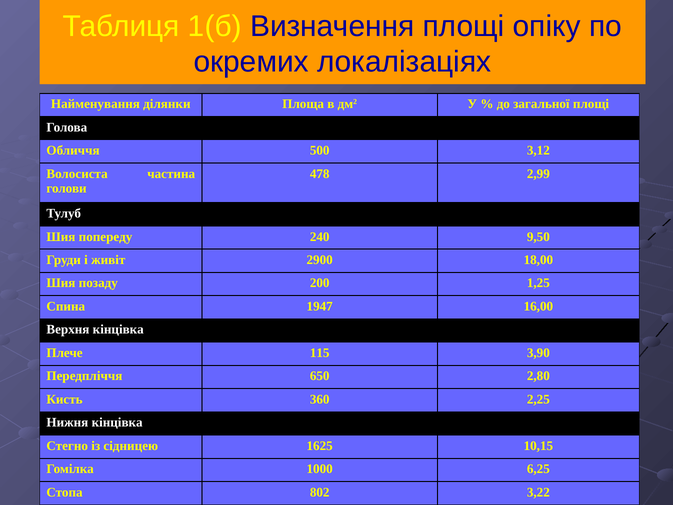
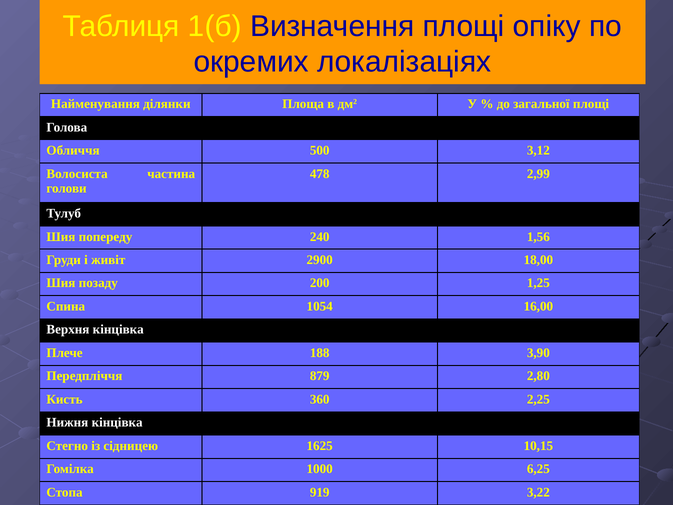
9,50: 9,50 -> 1,56
1947: 1947 -> 1054
115: 115 -> 188
650: 650 -> 879
802: 802 -> 919
